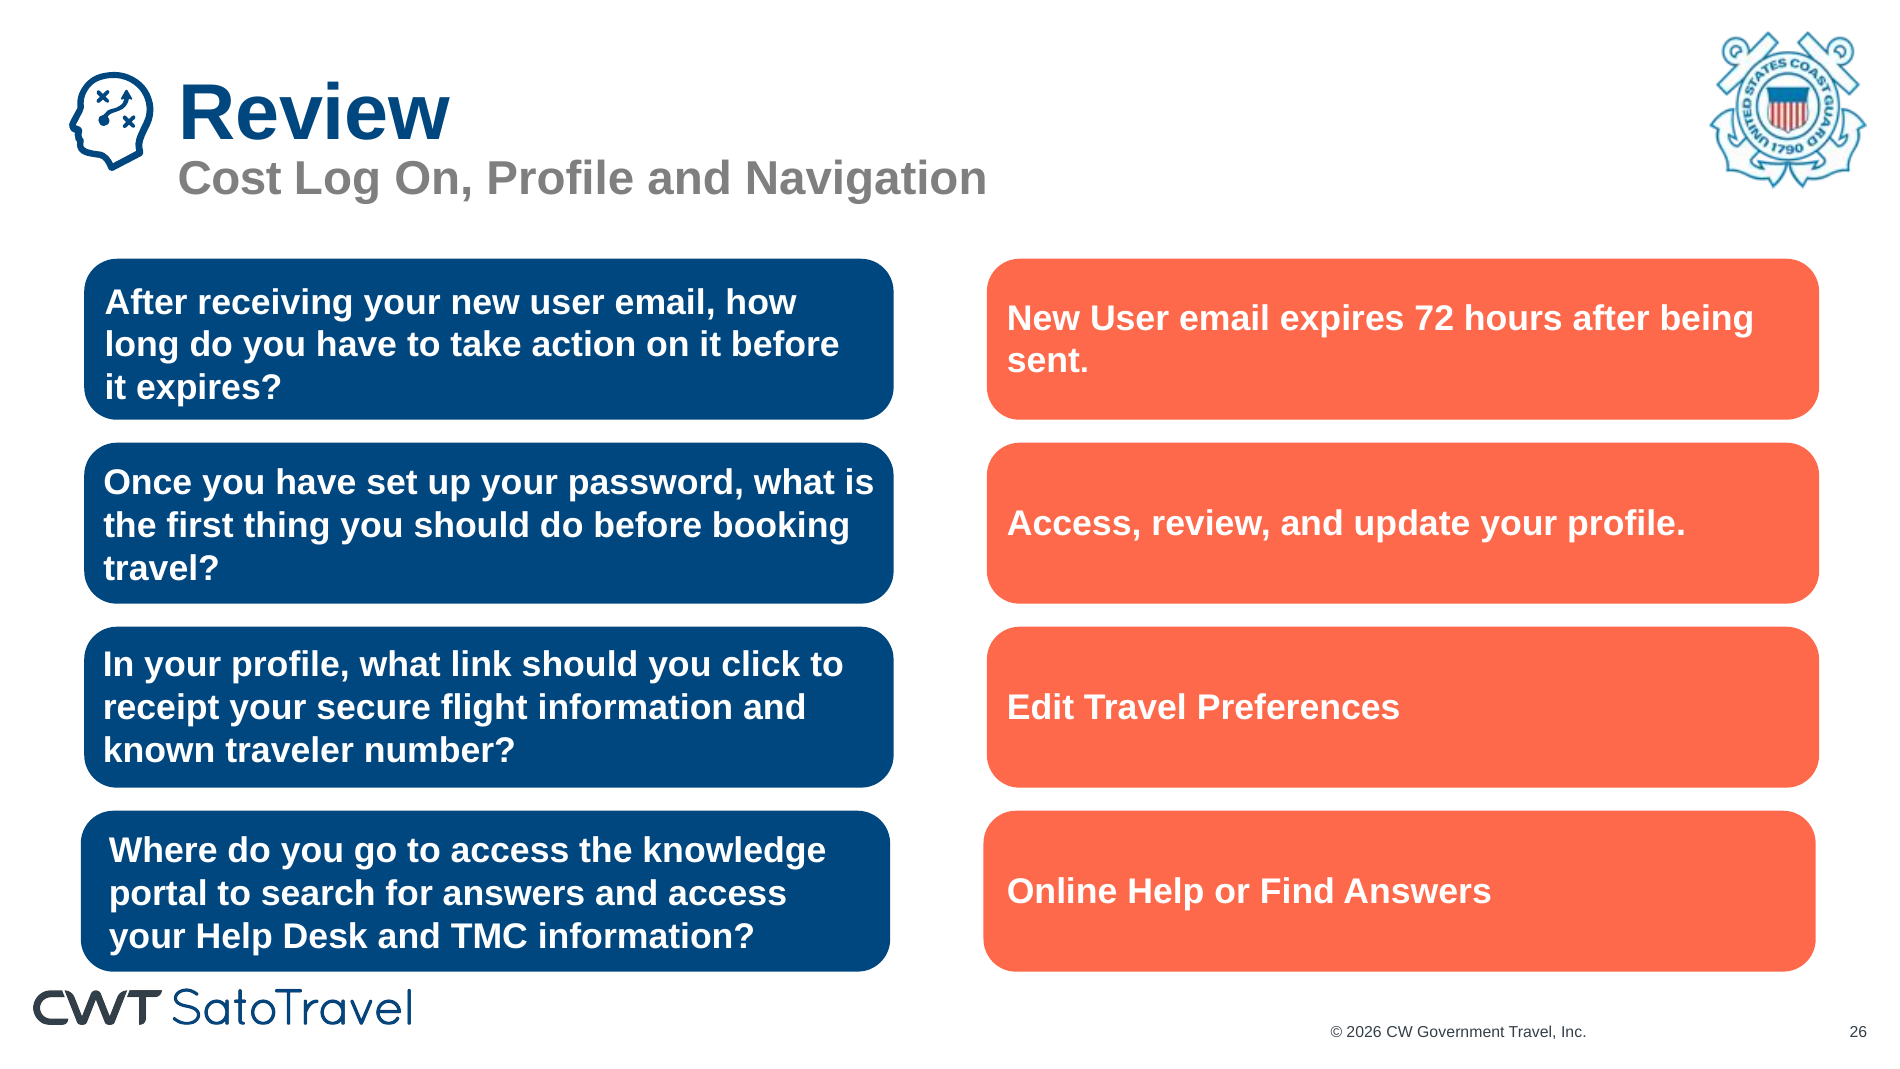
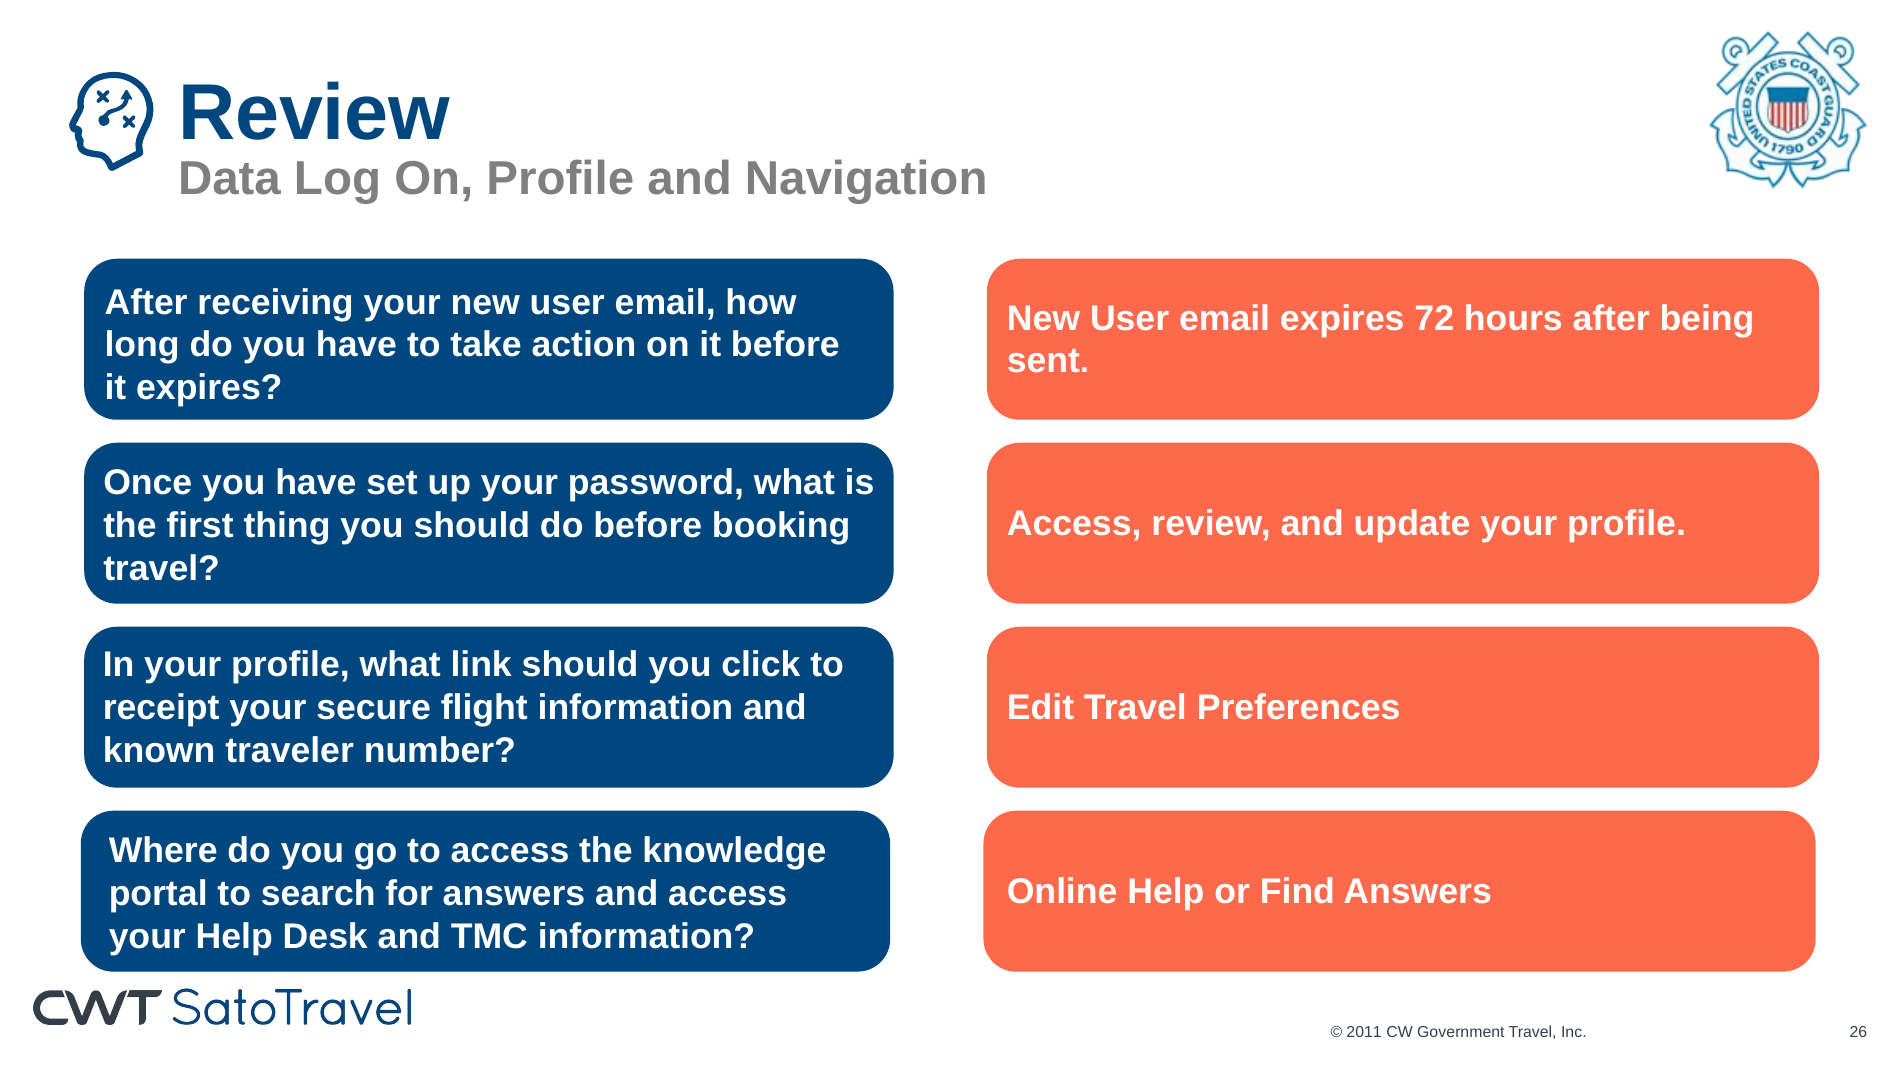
Cost: Cost -> Data
2026: 2026 -> 2011
